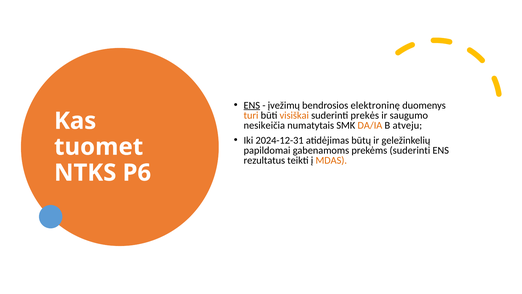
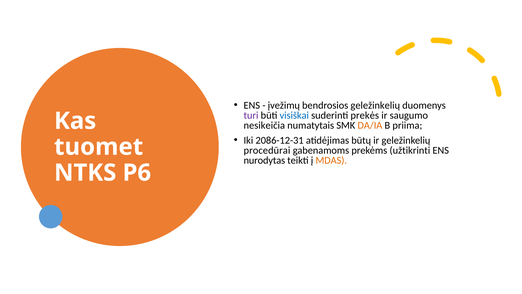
ENS at (252, 105) underline: present -> none
bendrosios elektroninę: elektroninę -> geležinkelių
turi colour: orange -> purple
visiškai colour: orange -> blue
atveju: atveju -> priima
2024-12-31: 2024-12-31 -> 2086-12-31
papildomai: papildomai -> procedūrai
prekėms suderinti: suderinti -> užtikrinti
rezultatus: rezultatus -> nurodytas
